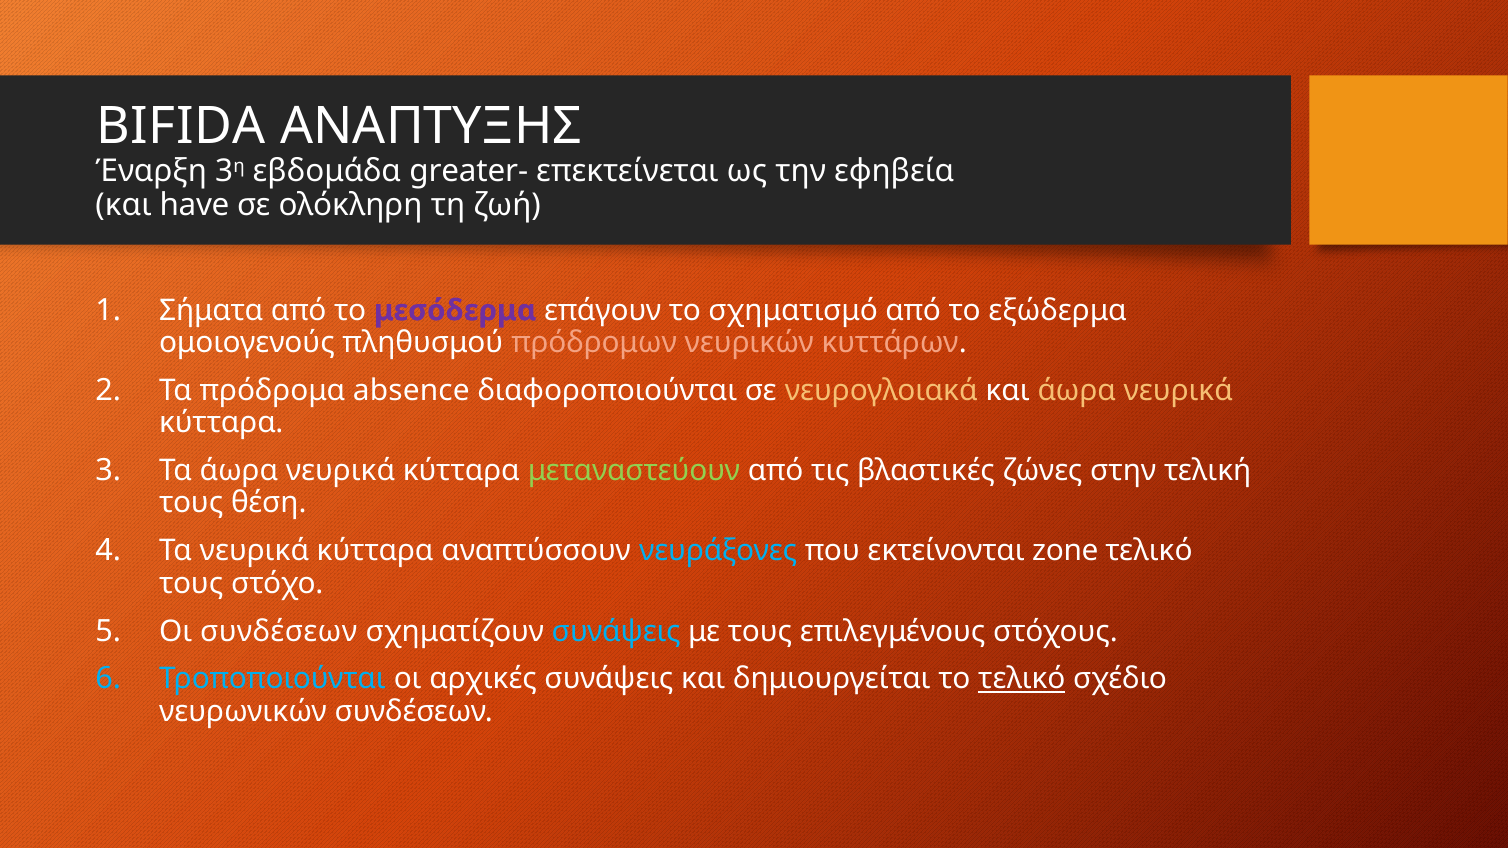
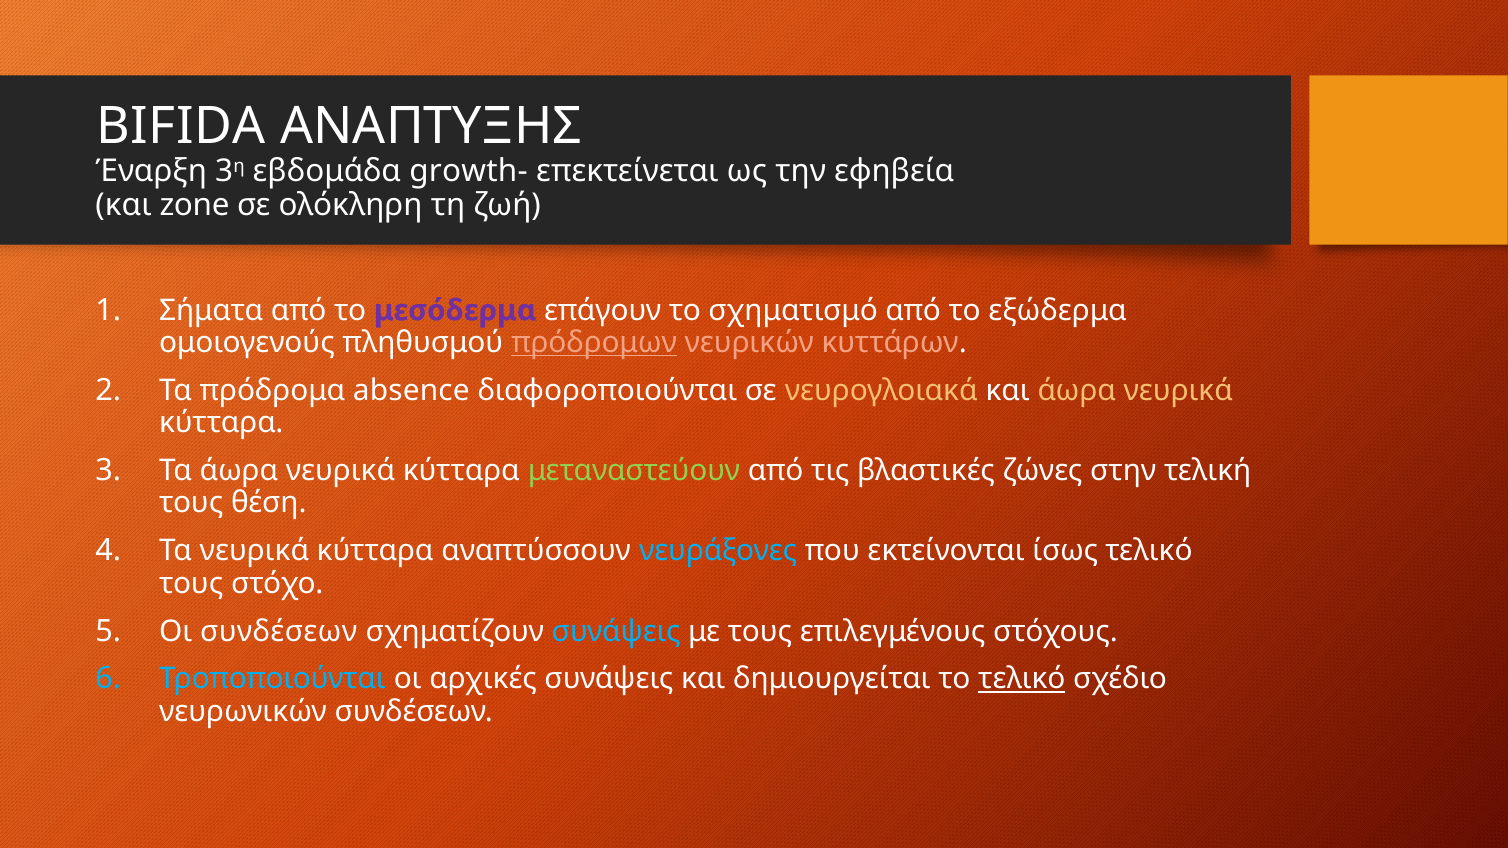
greater-: greater- -> growth-
have: have -> zone
πρόδρομων underline: none -> present
zone: zone -> ίσως
